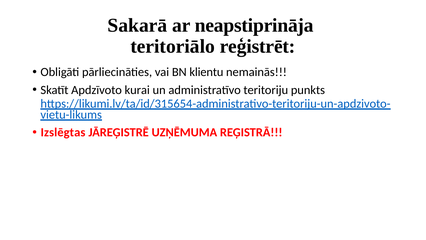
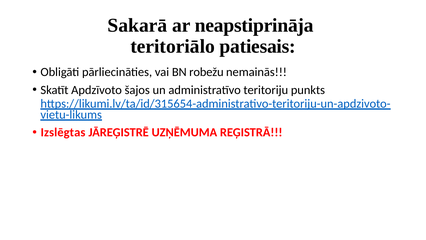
reģistrēt: reģistrēt -> patiesais
klientu: klientu -> robežu
kurai: kurai -> šajos
